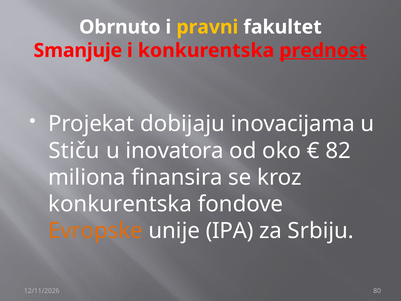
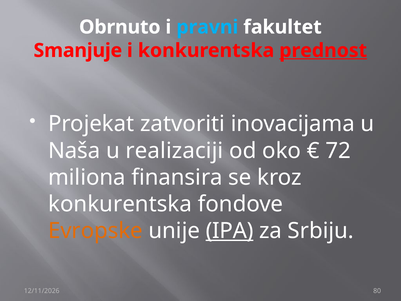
pravni colour: yellow -> light blue
dobijaju: dobijaju -> zatvoriti
Stiču: Stiču -> Naša
inovatora: inovatora -> realizaciji
82: 82 -> 72
IPA underline: none -> present
